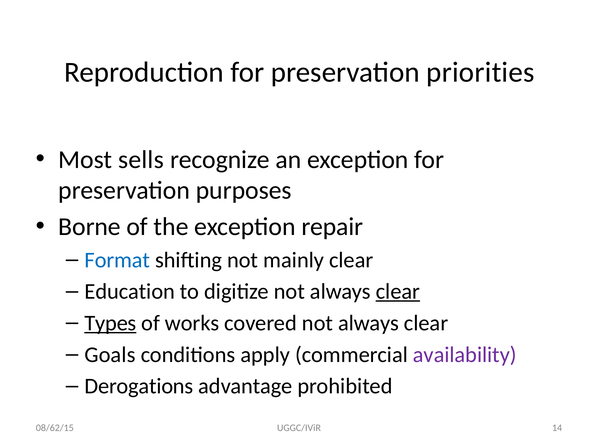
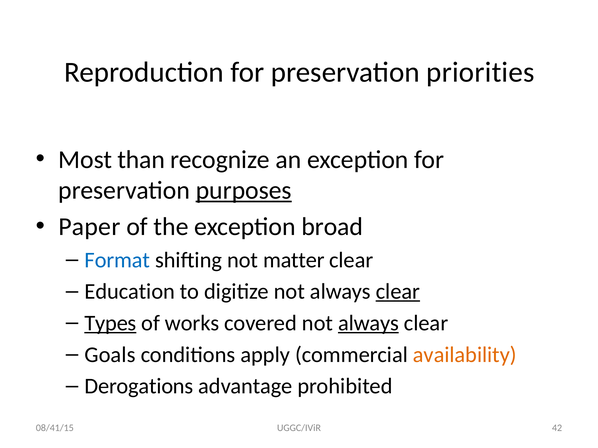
sells: sells -> than
purposes underline: none -> present
Borne: Borne -> Paper
repair: repair -> broad
mainly: mainly -> matter
always at (369, 323) underline: none -> present
availability colour: purple -> orange
14: 14 -> 42
08/62/15: 08/62/15 -> 08/41/15
